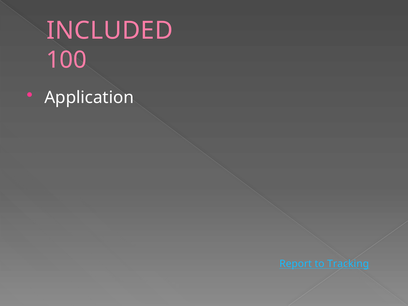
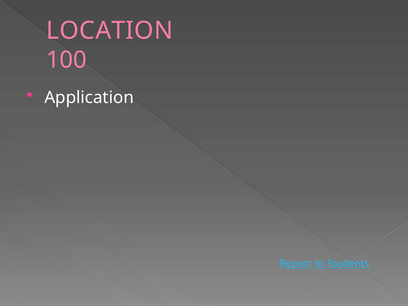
INCLUDED: INCLUDED -> LOCATION
Tracking: Tracking -> Students
